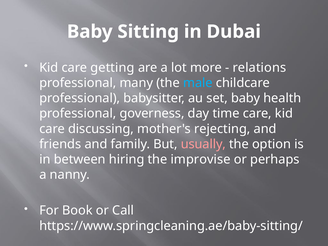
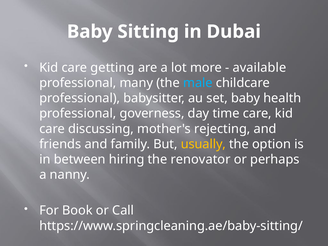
relations: relations -> available
usually colour: pink -> yellow
improvise: improvise -> renovator
